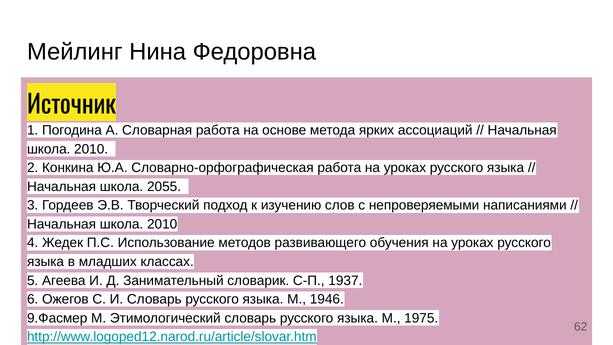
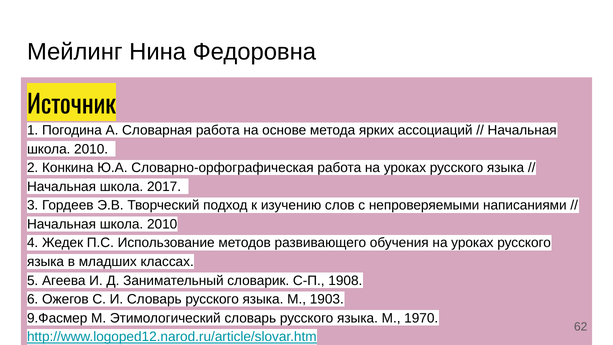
2055: 2055 -> 2017
1937: 1937 -> 1908
1946: 1946 -> 1903
1975: 1975 -> 1970
